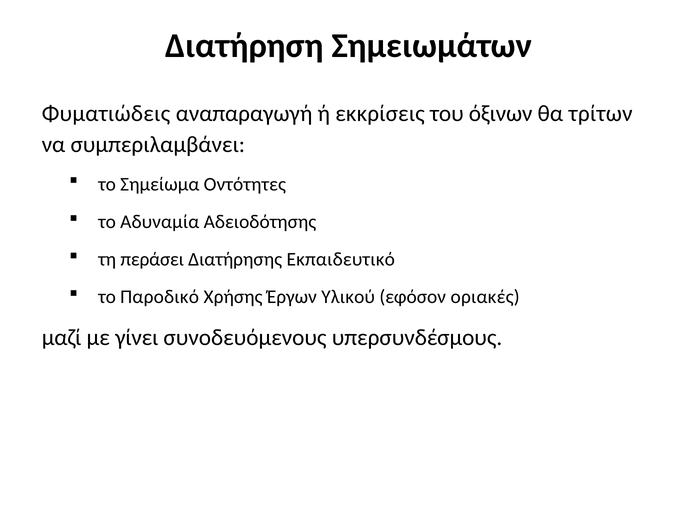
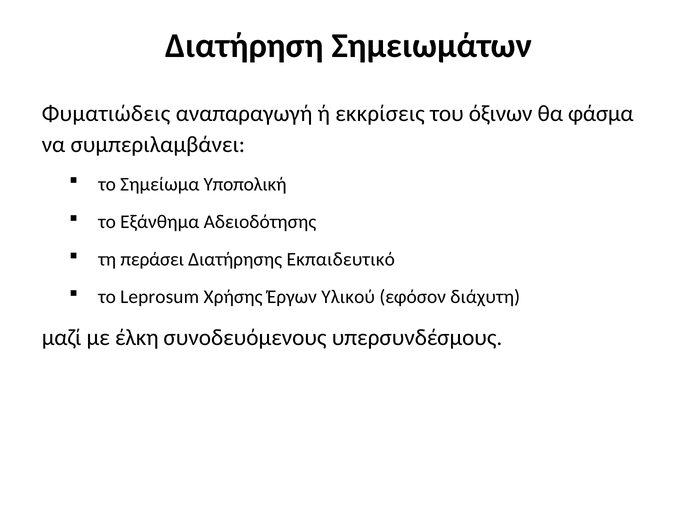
τρίτων: τρίτων -> φάσμα
Οντότητες: Οντότητες -> Υποπολική
Αδυναμία: Αδυναμία -> Εξάνθημα
Παροδικό: Παροδικό -> Leprosum
οριακές: οριακές -> διάχυτη
γίνει: γίνει -> έλκη
